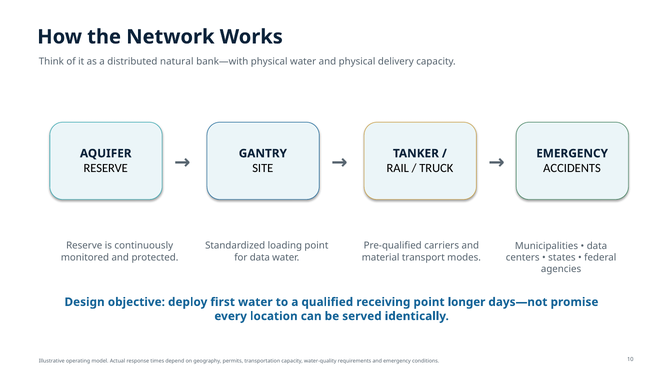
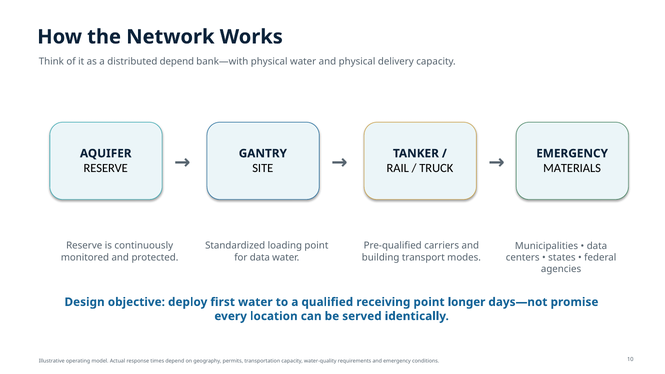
distributed natural: natural -> depend
ACCIDENTS: ACCIDENTS -> MATERIALS
material: material -> building
